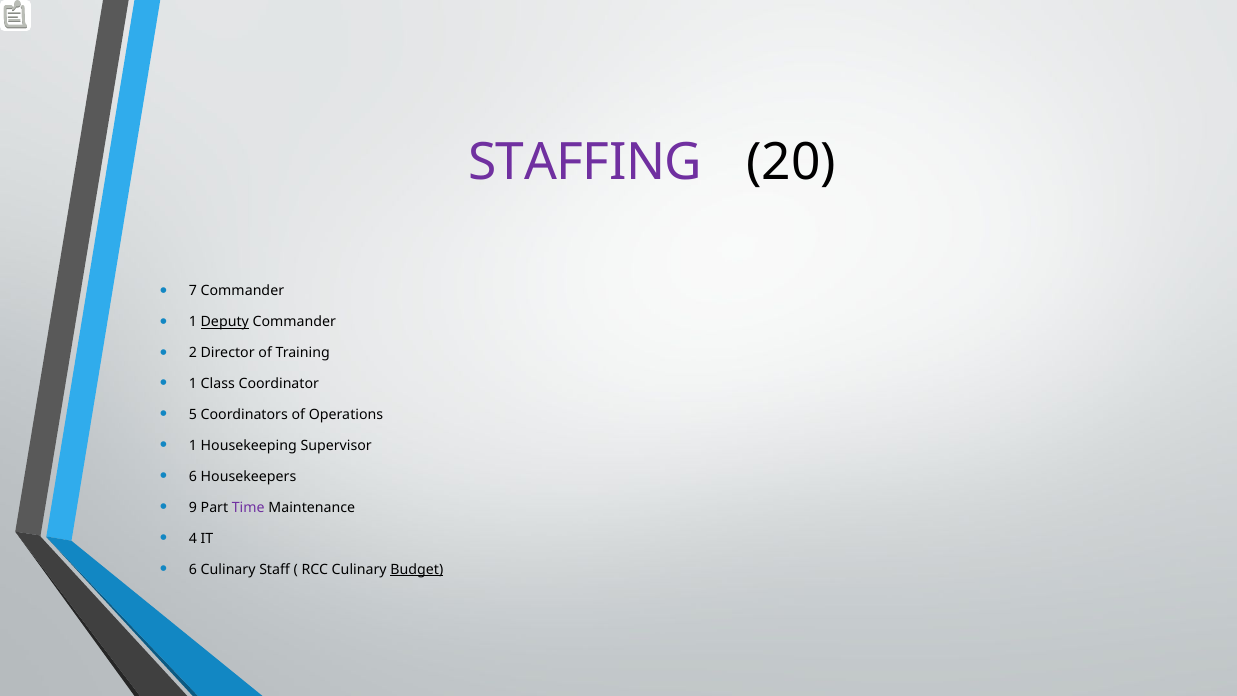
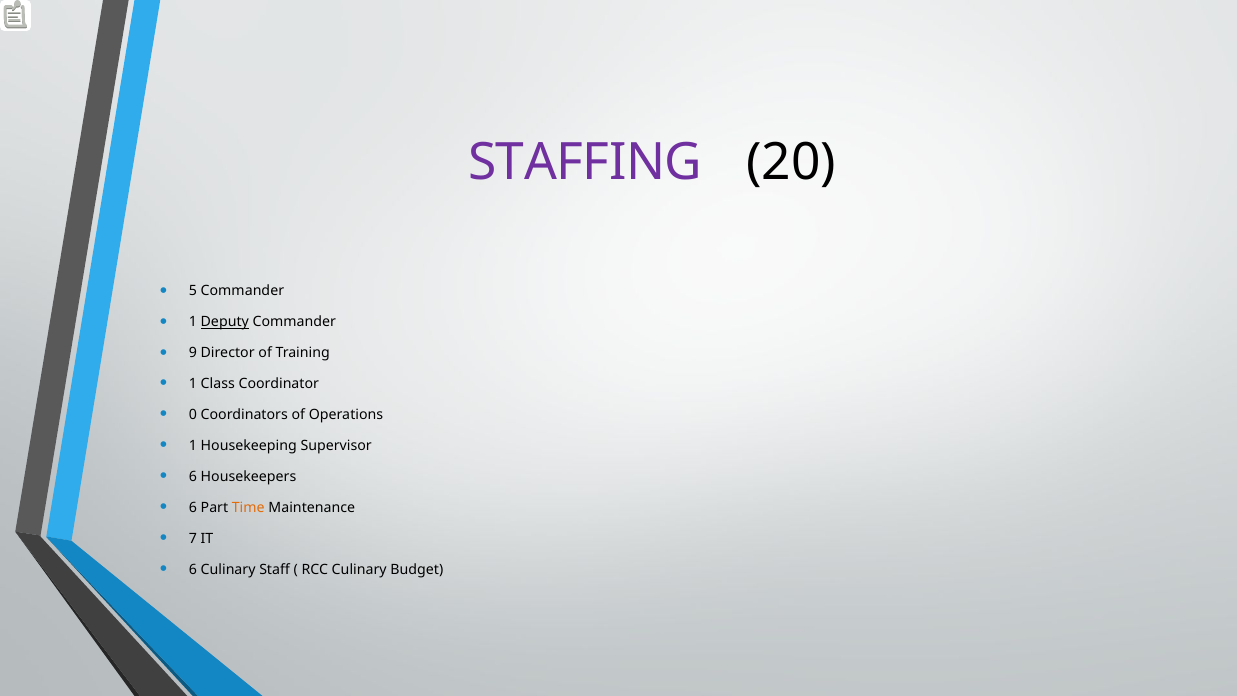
7: 7 -> 5
2: 2 -> 9
5: 5 -> 0
9 at (193, 507): 9 -> 6
Time colour: purple -> orange
4: 4 -> 7
Budget underline: present -> none
